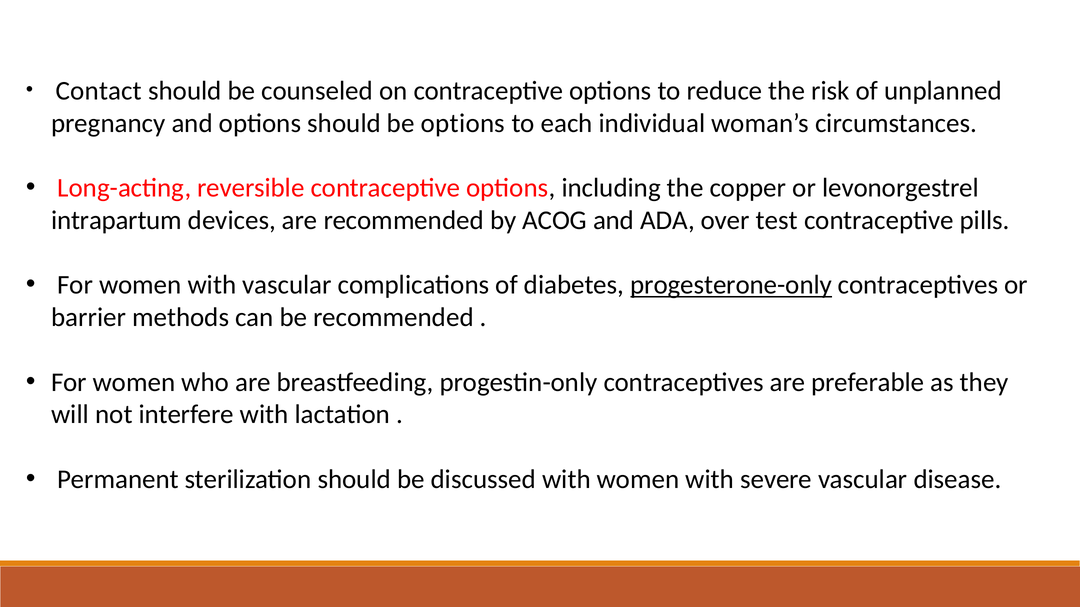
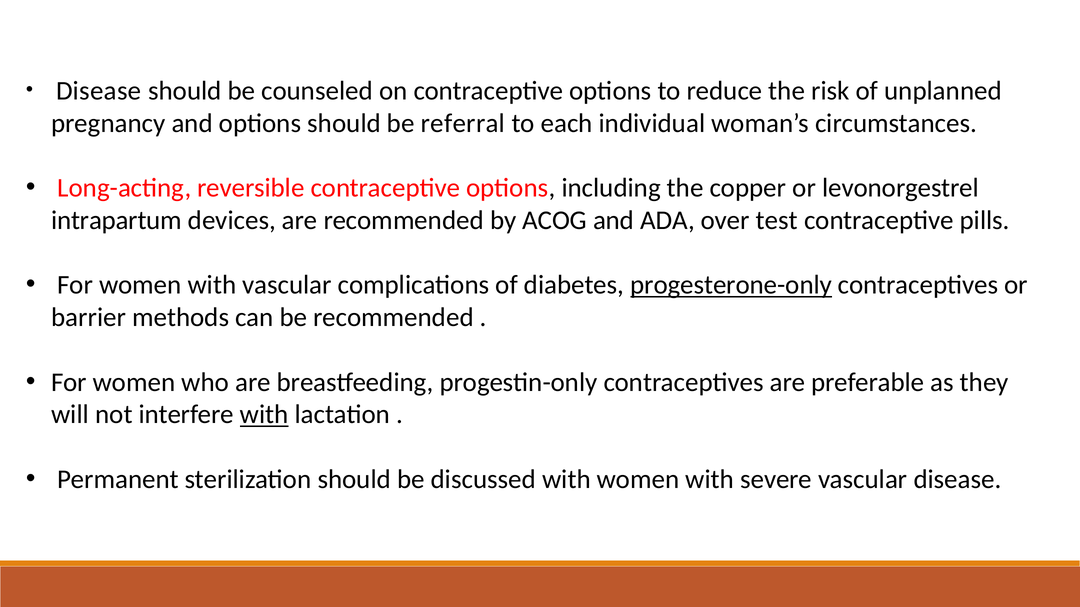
Contact at (99, 91): Contact -> Disease
be options: options -> referral
with at (264, 415) underline: none -> present
